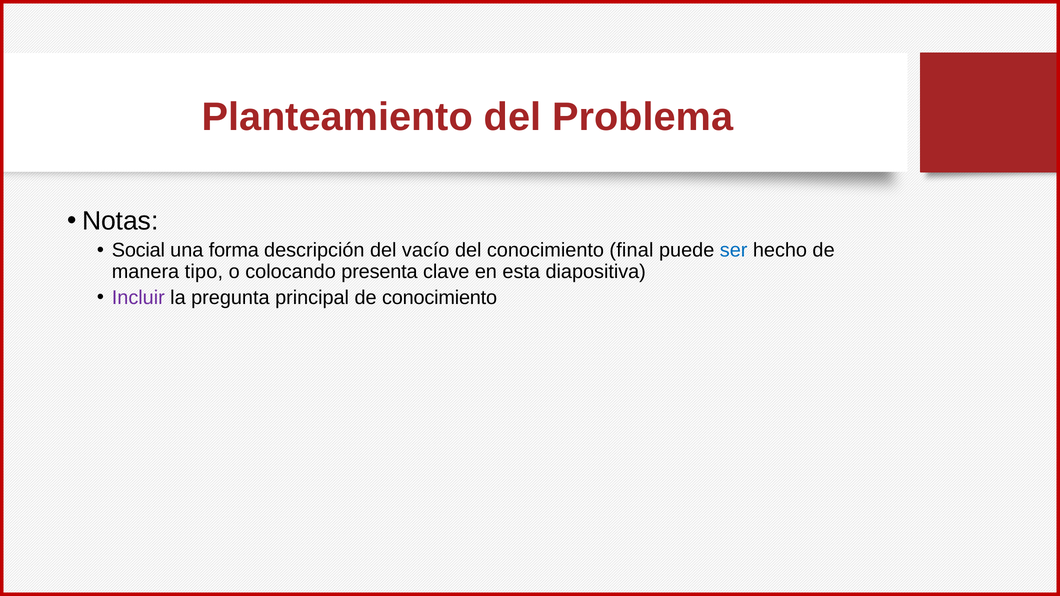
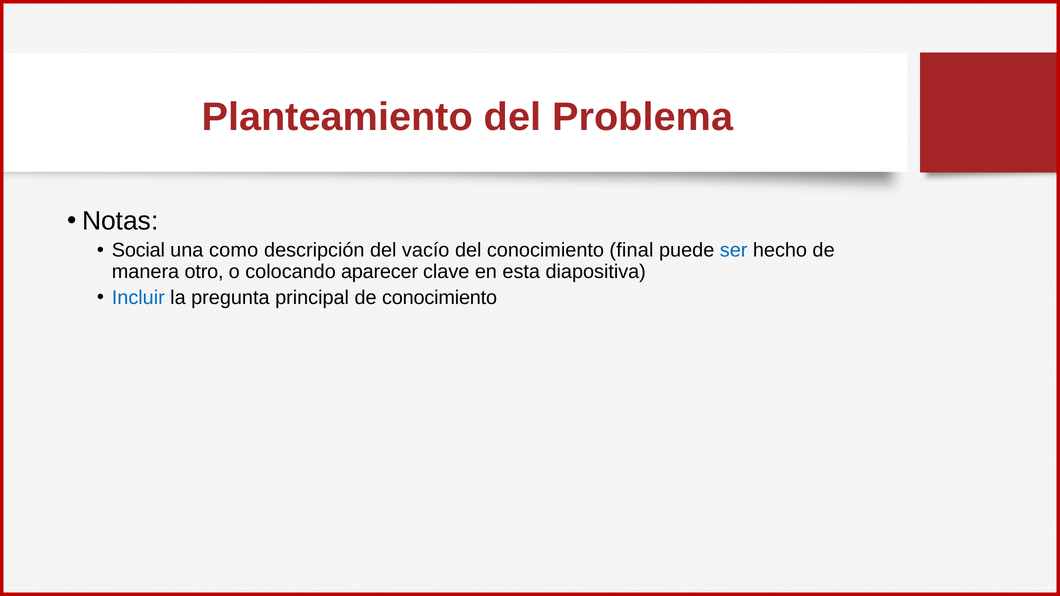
forma: forma -> como
tipo: tipo -> otro
presenta: presenta -> aparecer
Incluir colour: purple -> blue
